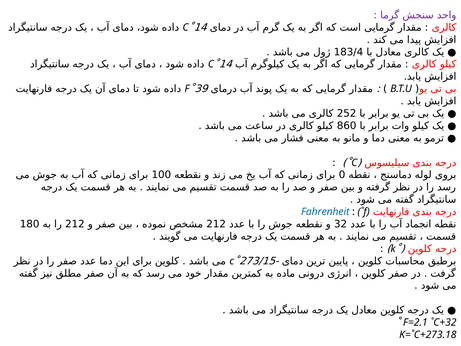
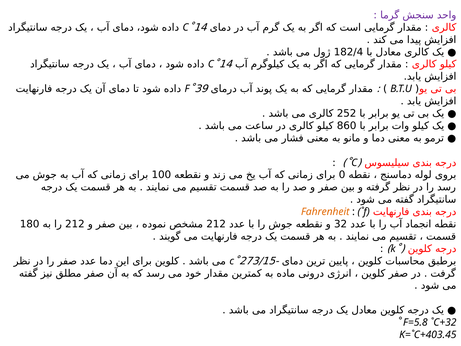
183/4: 183/4 -> 182/4
Fahrenheit colour: blue -> orange
F=2.1: F=2.1 -> F=5.8
K=˚C+273.18: K=˚C+273.18 -> K=˚C+403.45
